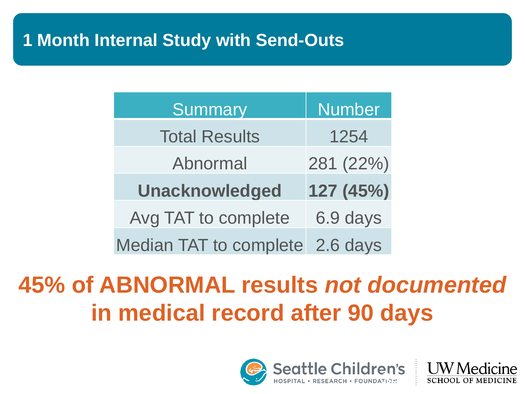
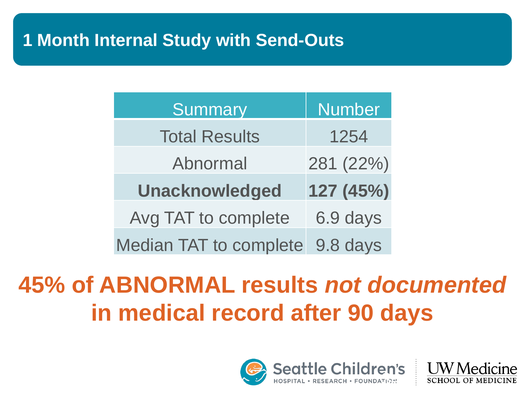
2.6: 2.6 -> 9.8
